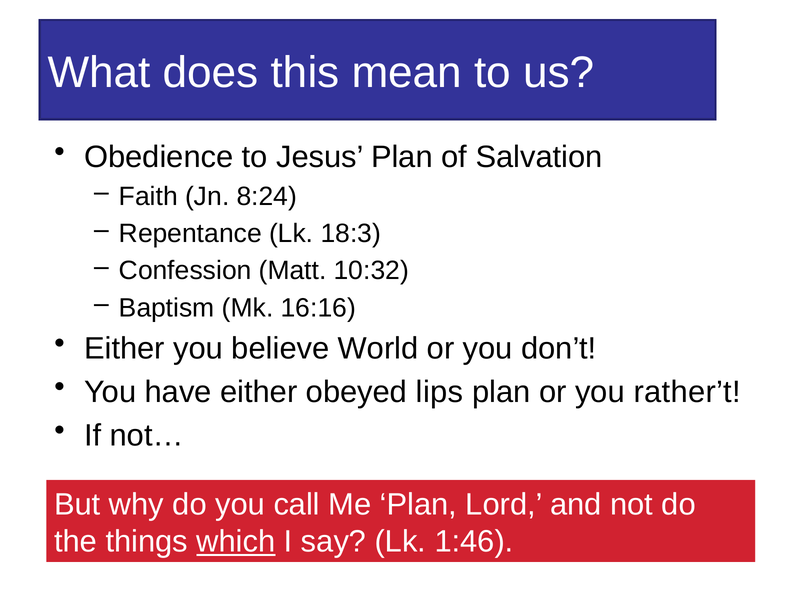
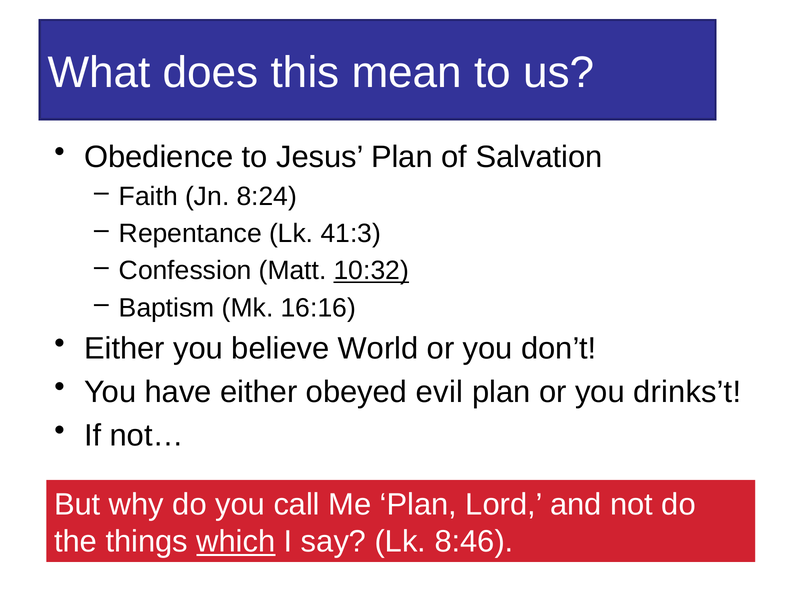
18:3: 18:3 -> 41:3
10:32 underline: none -> present
lips: lips -> evil
rather’t: rather’t -> drinks’t
1:46: 1:46 -> 8:46
